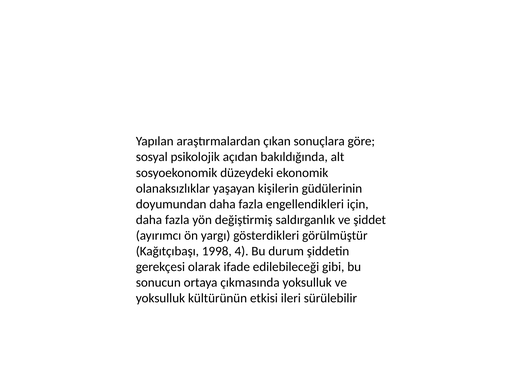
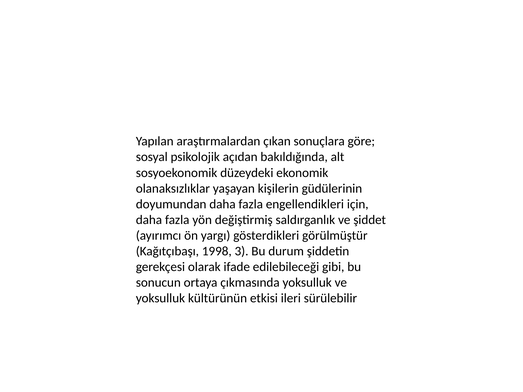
4: 4 -> 3
